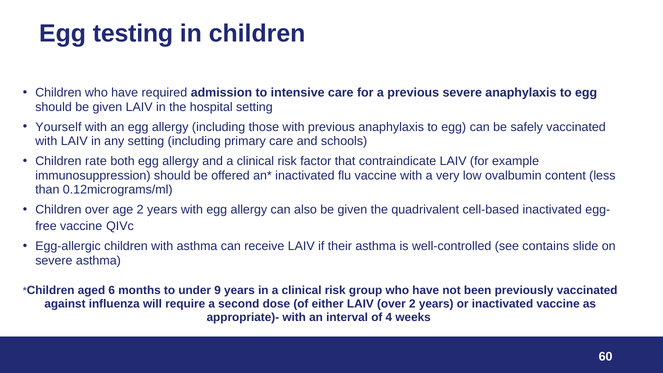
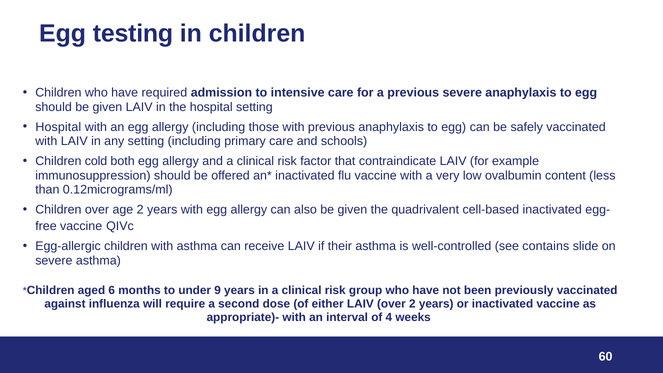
Yourself at (58, 127): Yourself -> Hospital
rate: rate -> cold
